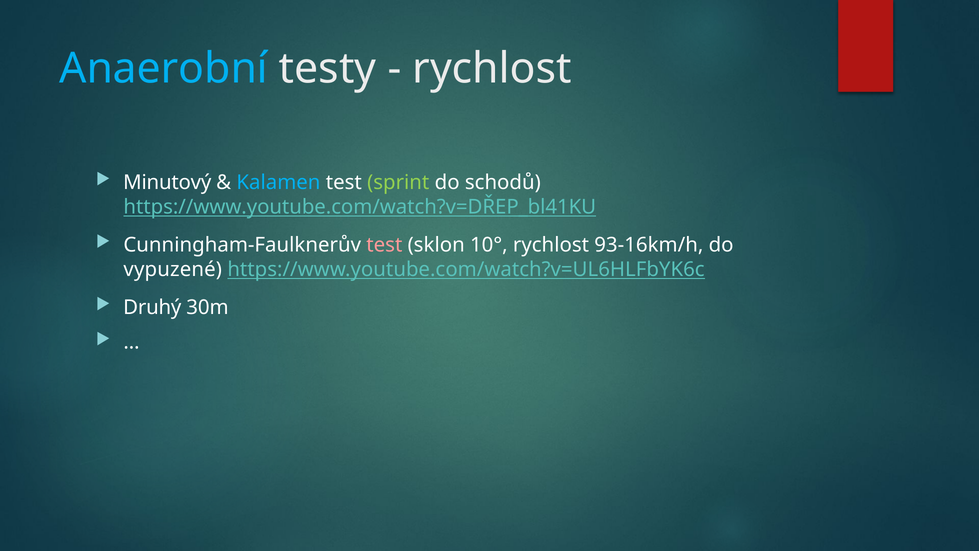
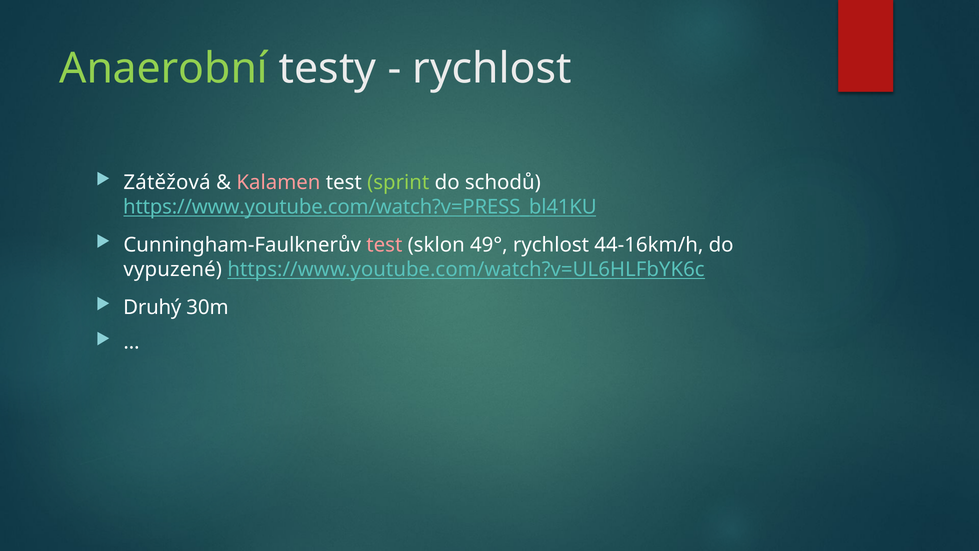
Anaerobní colour: light blue -> light green
Minutový: Minutový -> Zátěžová
Kalamen colour: light blue -> pink
https://www.youtube.com/watch?v=DŘEP_bl41KU: https://www.youtube.com/watch?v=DŘEP_bl41KU -> https://www.youtube.com/watch?v=PRESS_bl41KU
10°: 10° -> 49°
93-16km/h: 93-16km/h -> 44-16km/h
